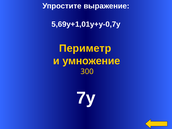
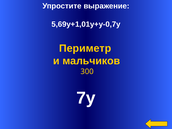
умножение: умножение -> мальчиков
